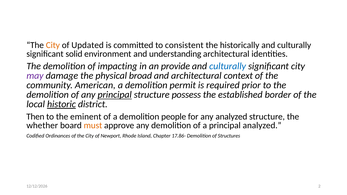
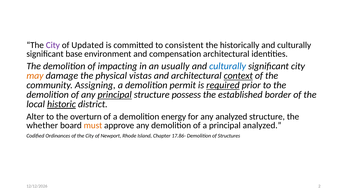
City at (53, 45) colour: orange -> purple
solid: solid -> base
understanding: understanding -> compensation
provide: provide -> usually
may colour: purple -> orange
broad: broad -> vistas
context underline: none -> present
American: American -> Assigning
required underline: none -> present
Then: Then -> Alter
eminent: eminent -> overturn
people: people -> energy
